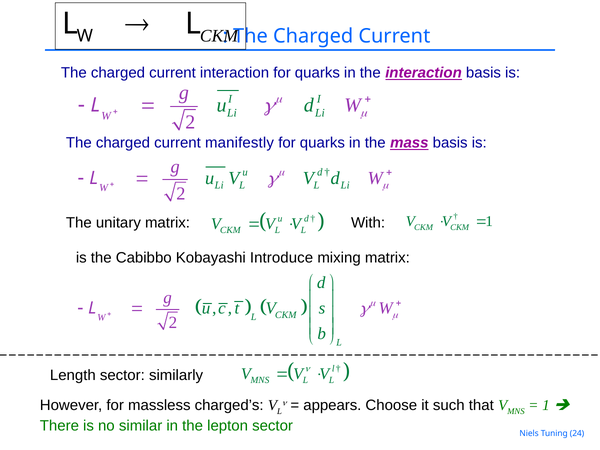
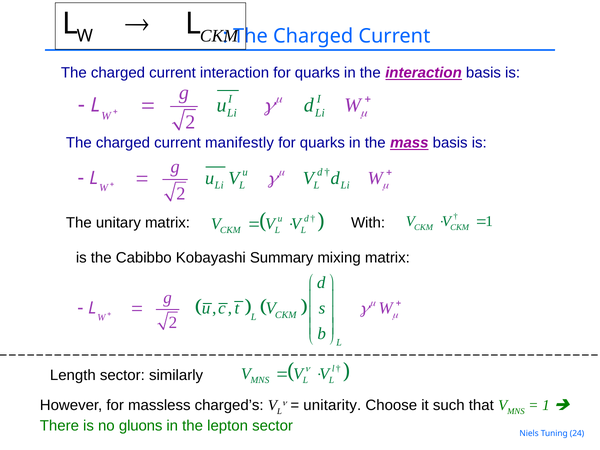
Introduce: Introduce -> Summary
appears: appears -> unitarity
similar: similar -> gluons
